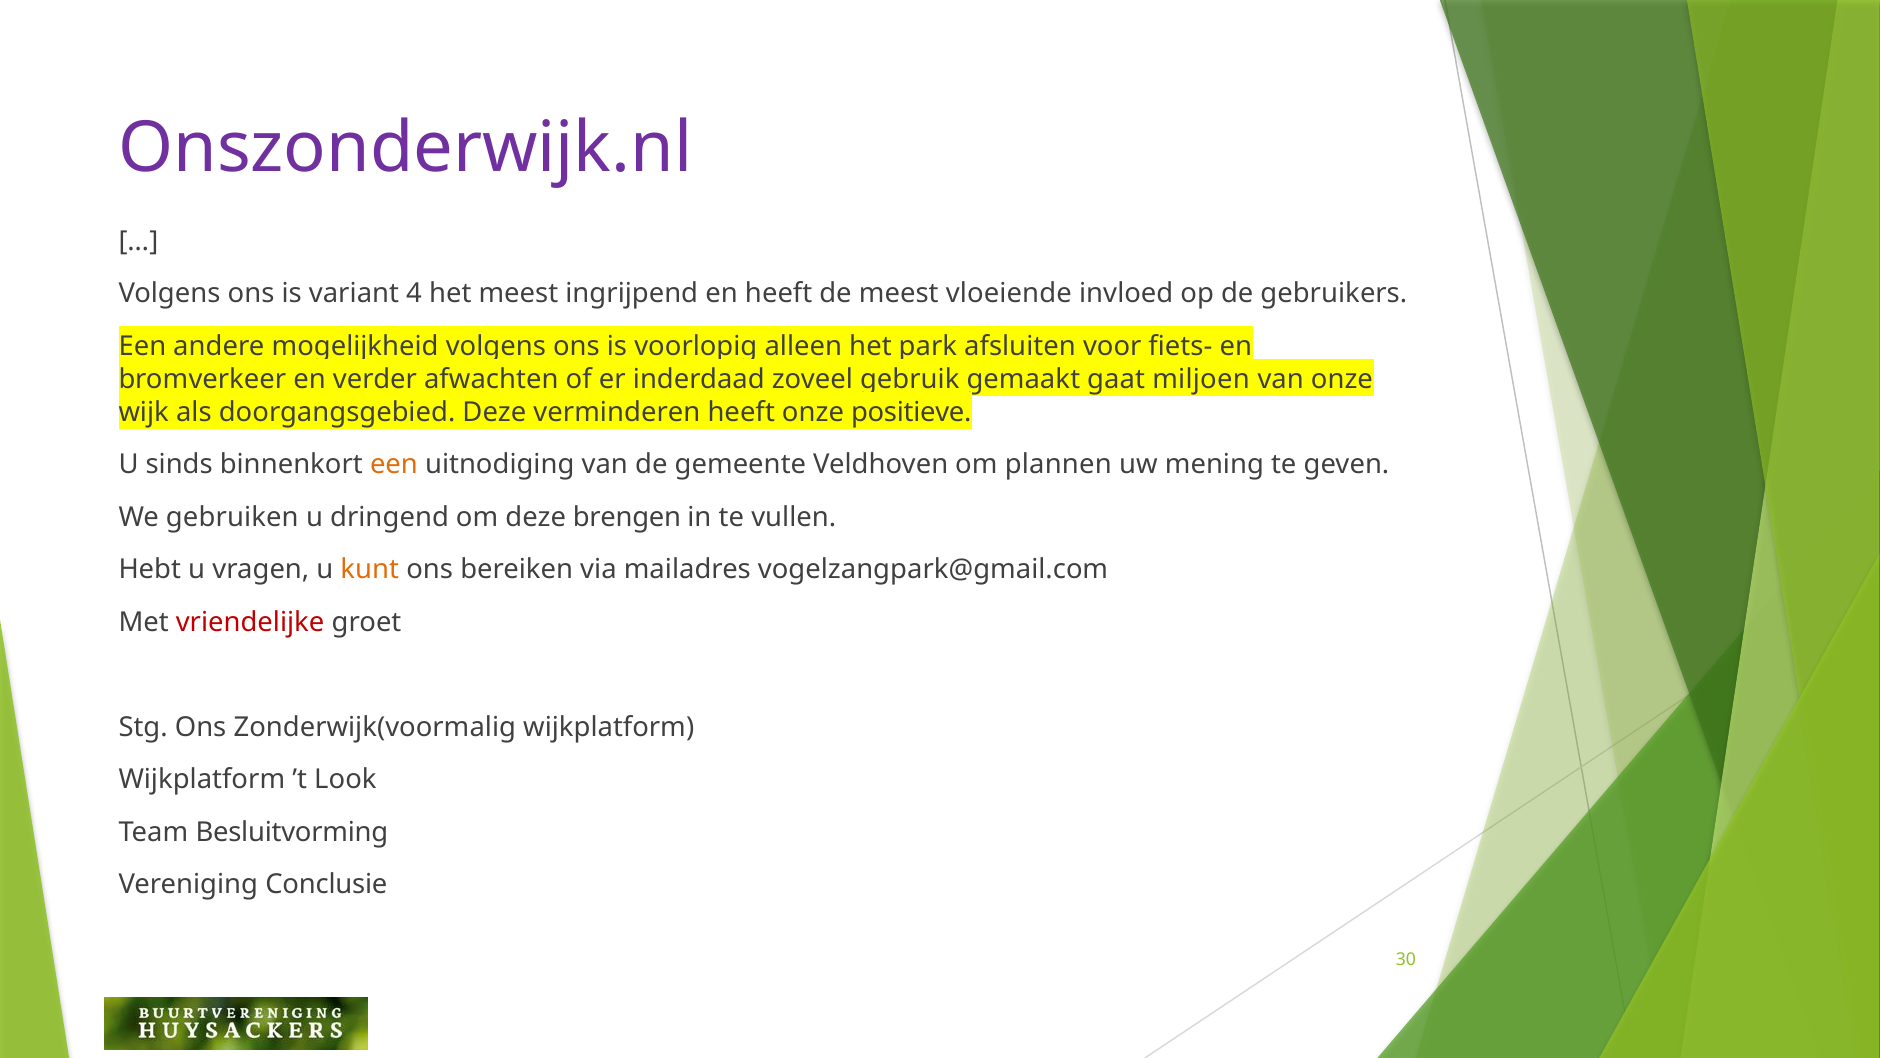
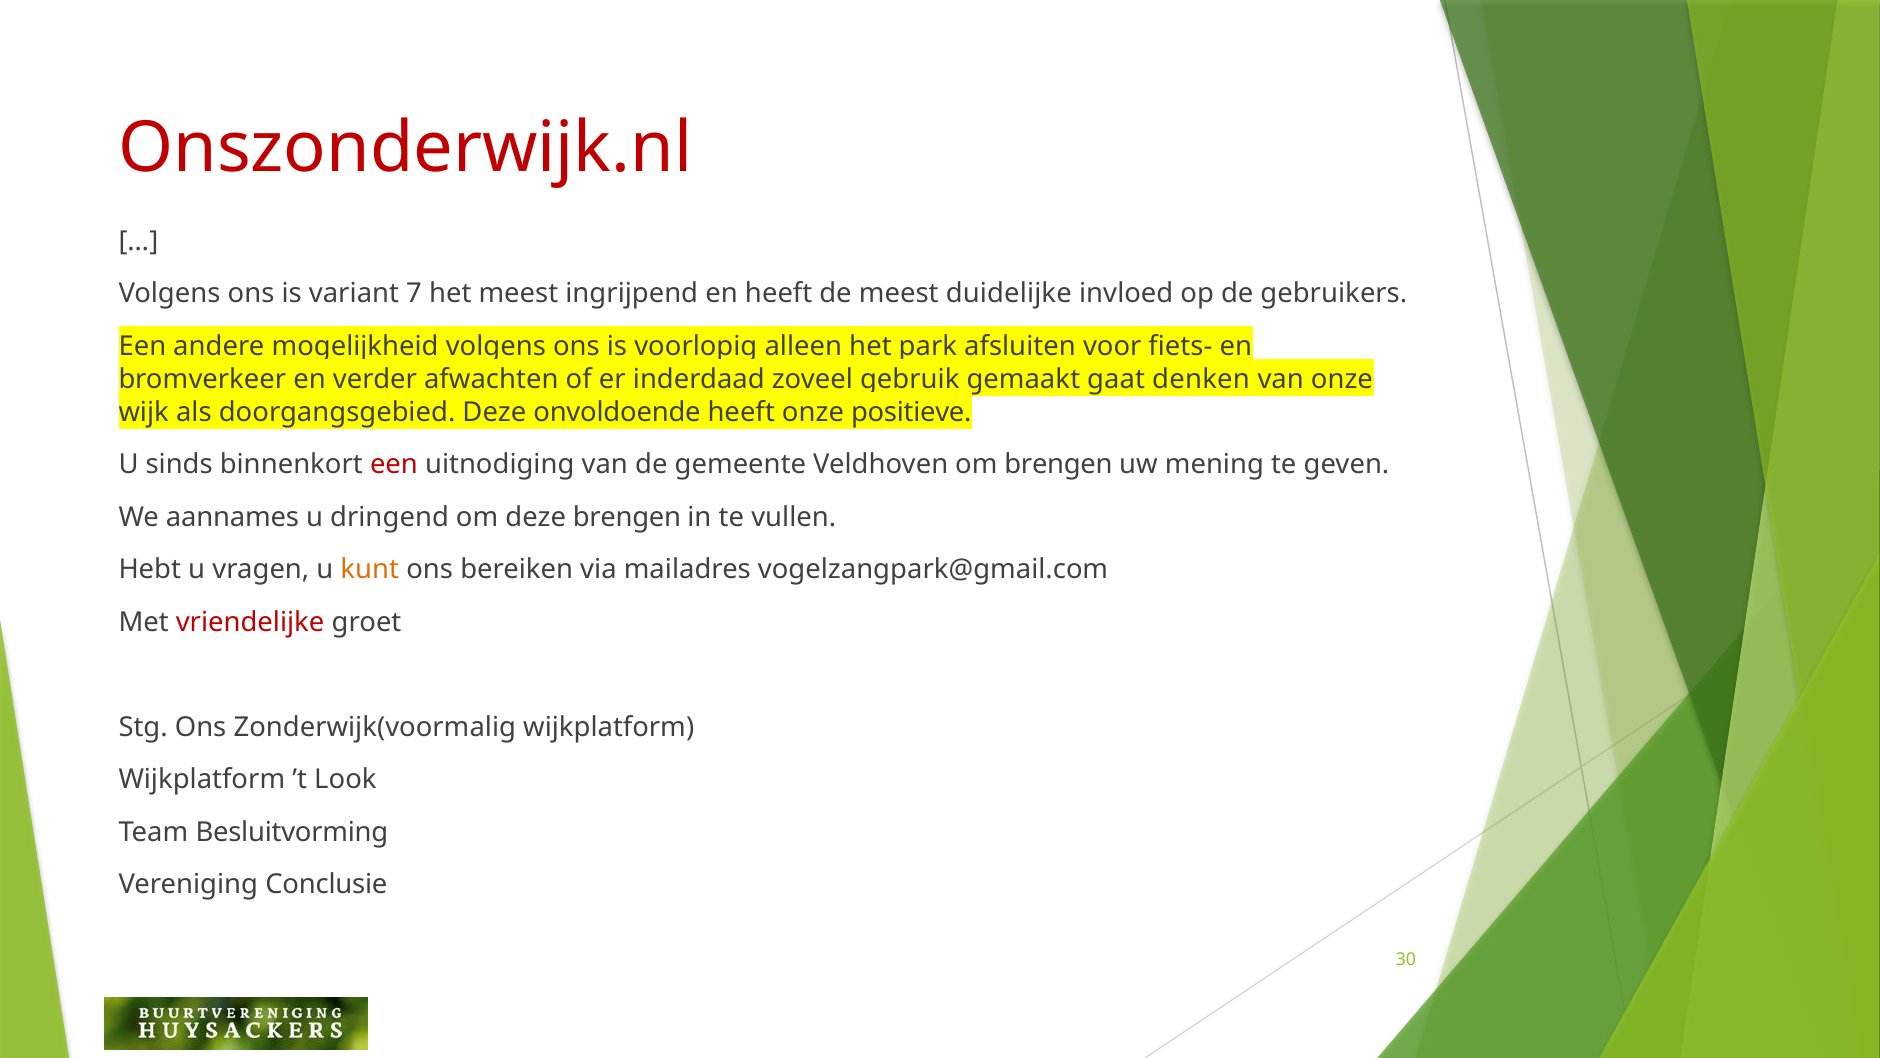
Onszonderwijk.nl colour: purple -> red
4: 4 -> 7
vloeiende: vloeiende -> duidelijke
miljoen: miljoen -> denken
verminderen: verminderen -> onvoldoende
een at (394, 464) colour: orange -> red
om plannen: plannen -> brengen
gebruiken: gebruiken -> aannames
